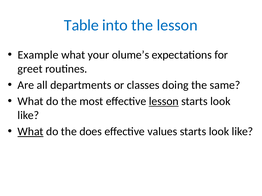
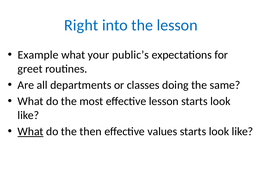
Table: Table -> Right
olume’s: olume’s -> public’s
lesson at (164, 102) underline: present -> none
does: does -> then
